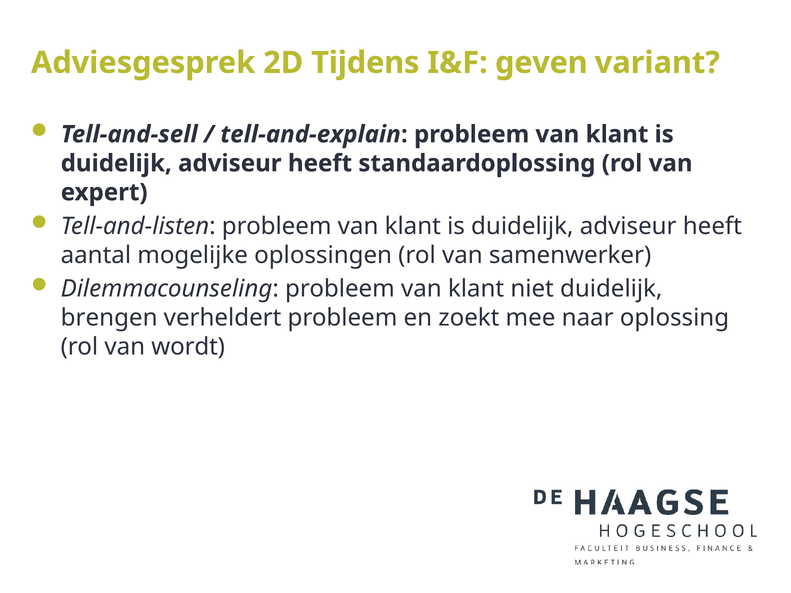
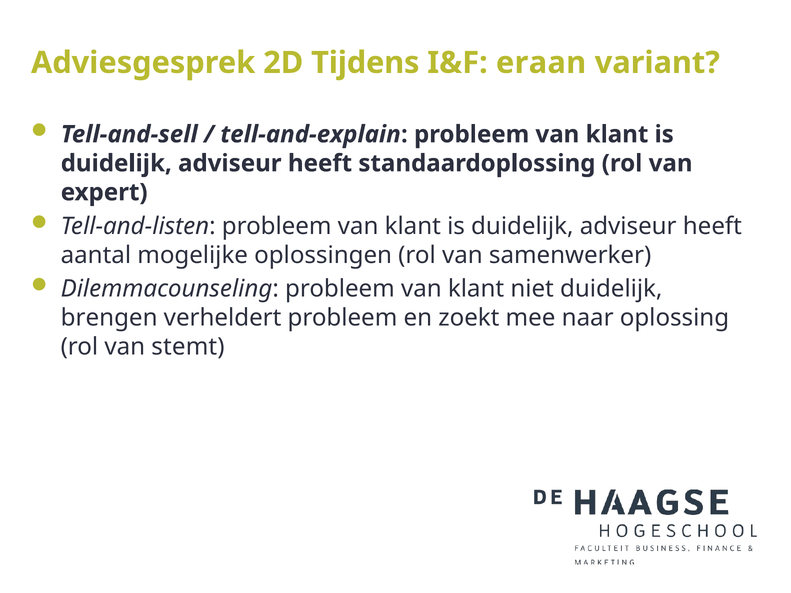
geven: geven -> eraan
wordt: wordt -> stemt
